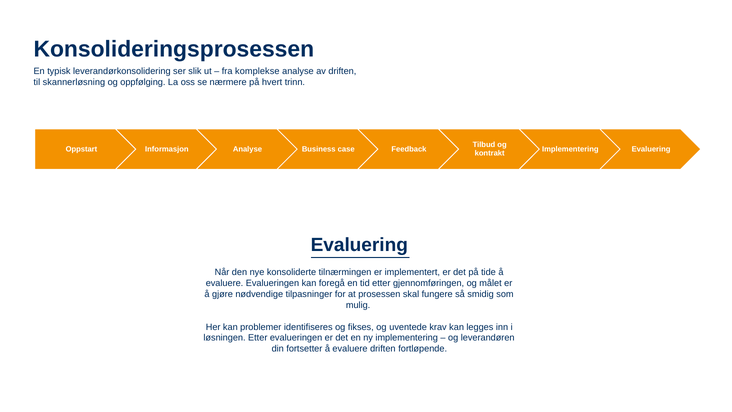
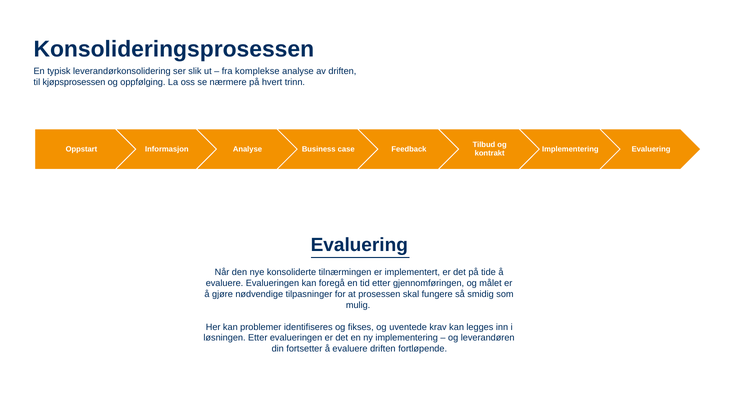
skannerløsning: skannerløsning -> kjøpsprosessen
